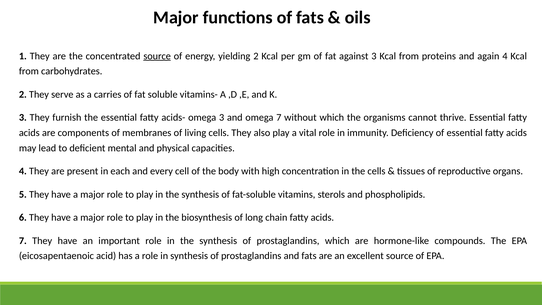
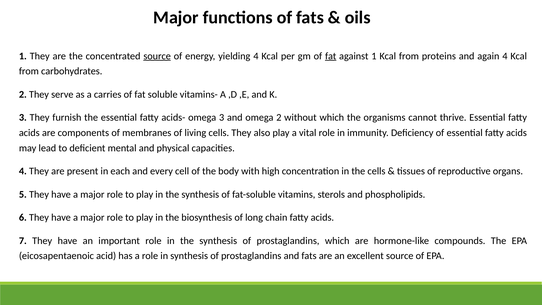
yielding 2: 2 -> 4
fat at (331, 56) underline: none -> present
against 3: 3 -> 1
omega 7: 7 -> 2
